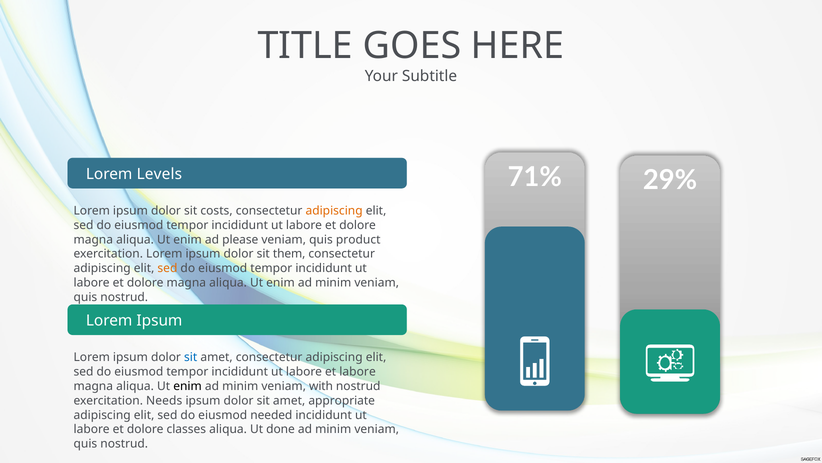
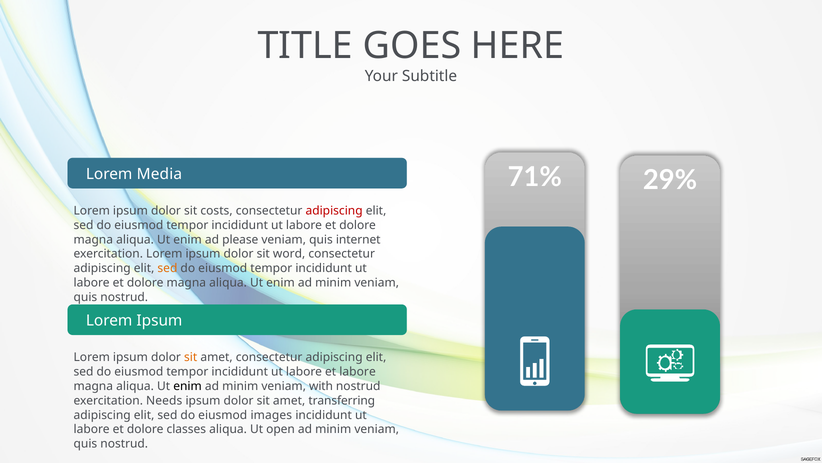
Levels: Levels -> Media
adipiscing at (334, 211) colour: orange -> red
product: product -> internet
them: them -> word
sit at (191, 357) colour: blue -> orange
appropriate: appropriate -> transferring
needed: needed -> images
done: done -> open
